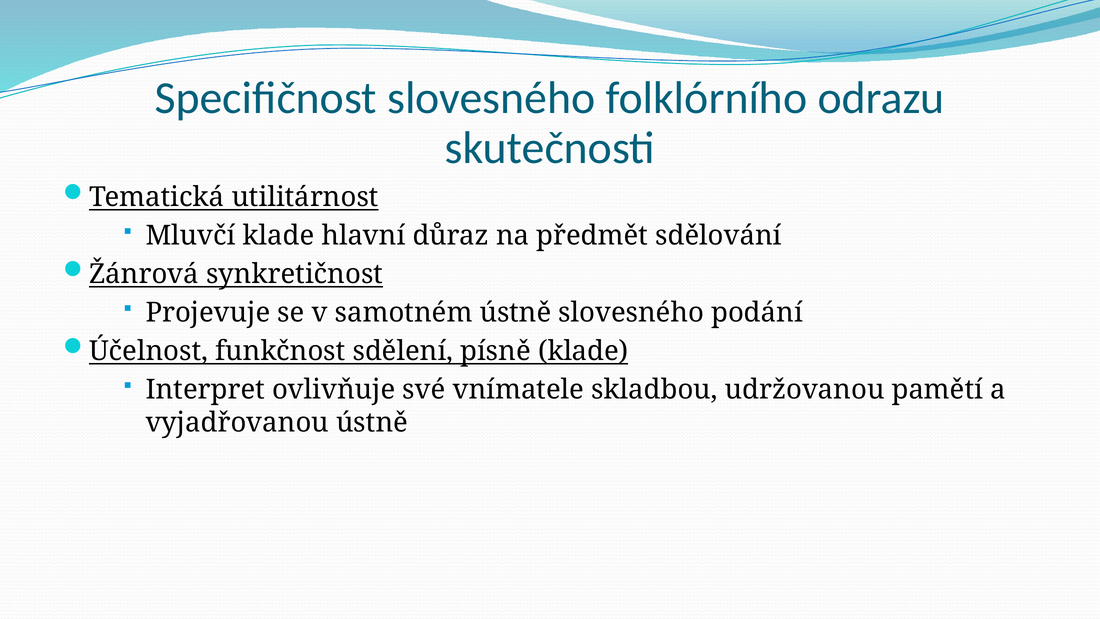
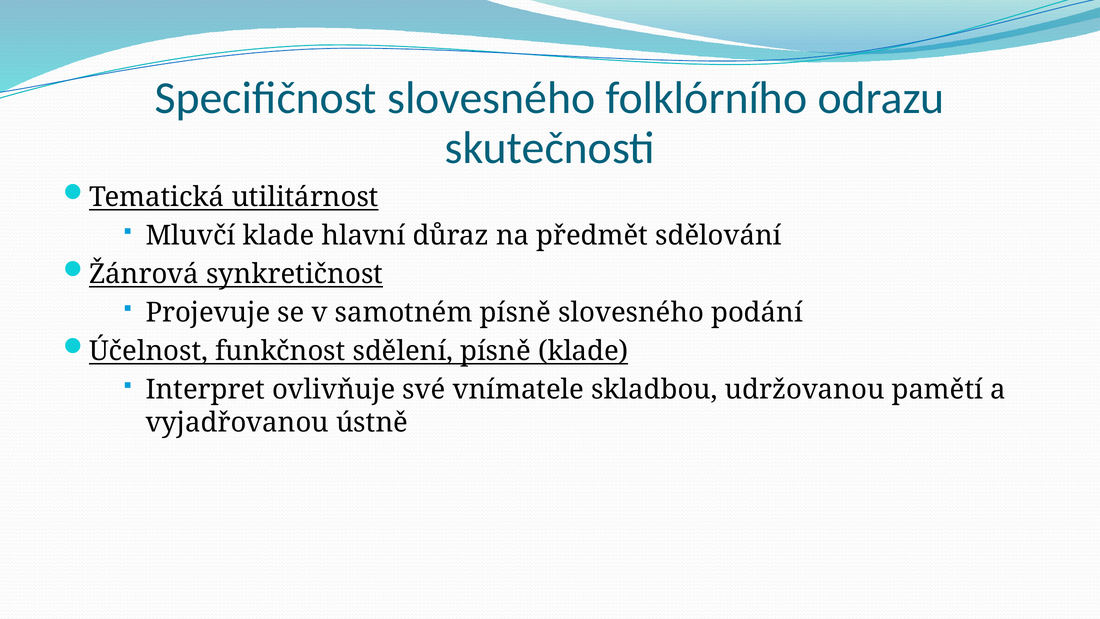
samotném ústně: ústně -> písně
